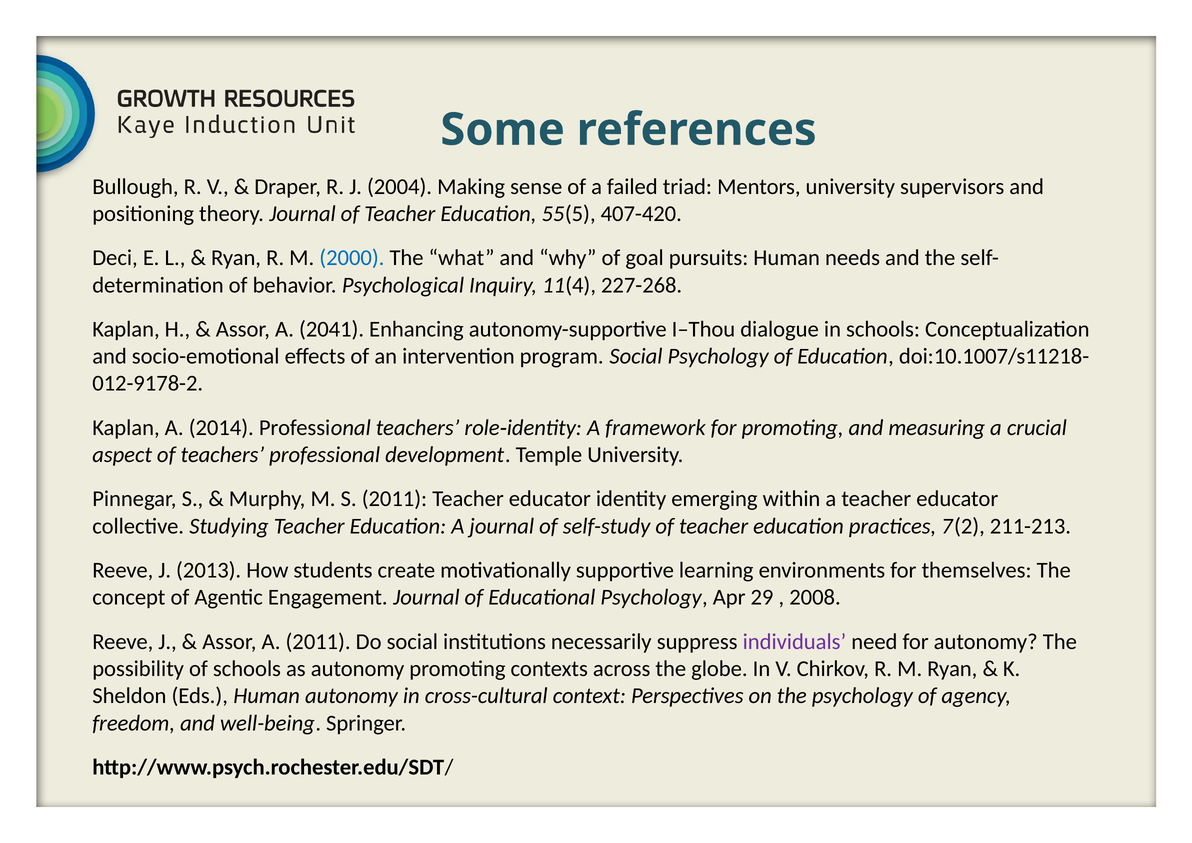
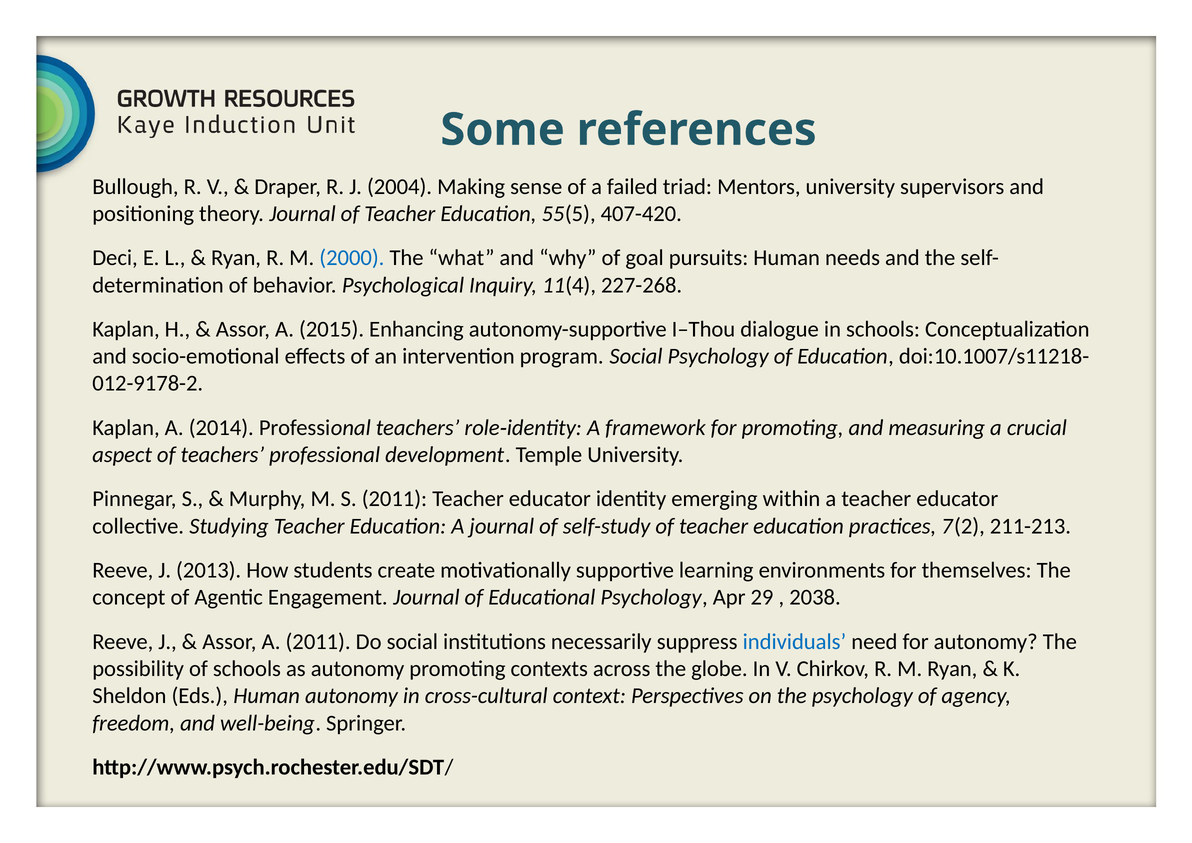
2041: 2041 -> 2015
2008: 2008 -> 2038
individuals colour: purple -> blue
